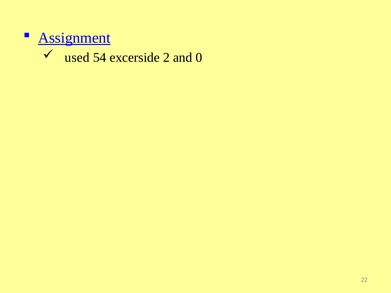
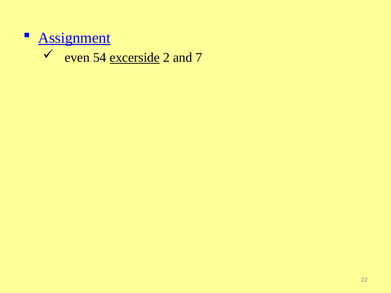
used: used -> even
excerside underline: none -> present
0: 0 -> 7
